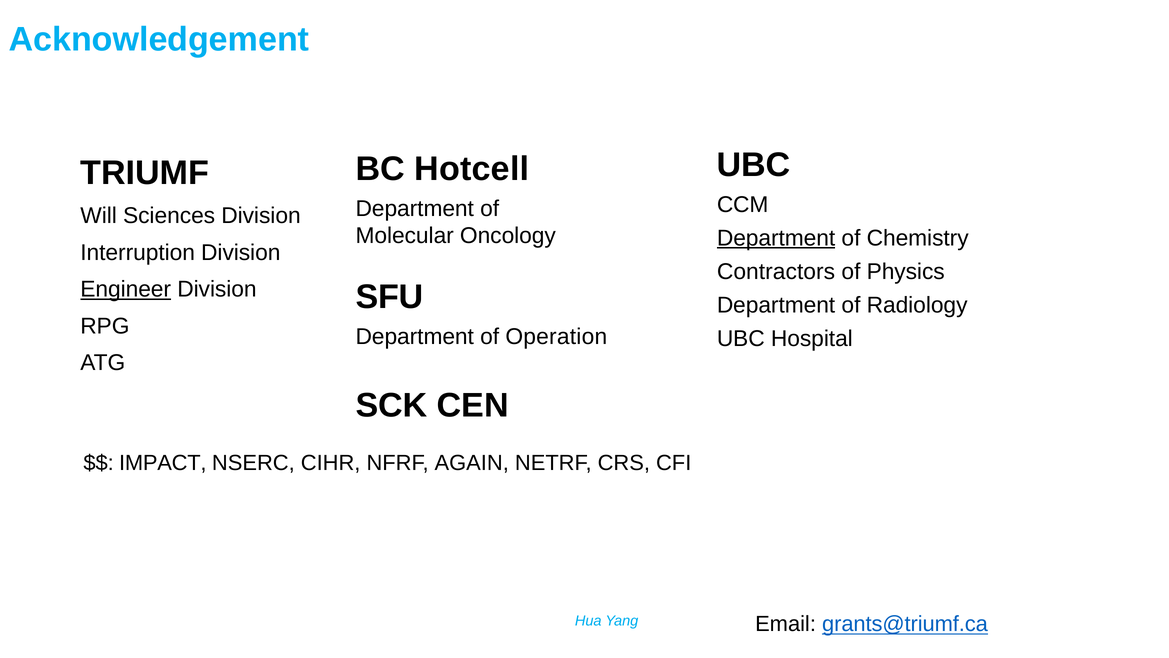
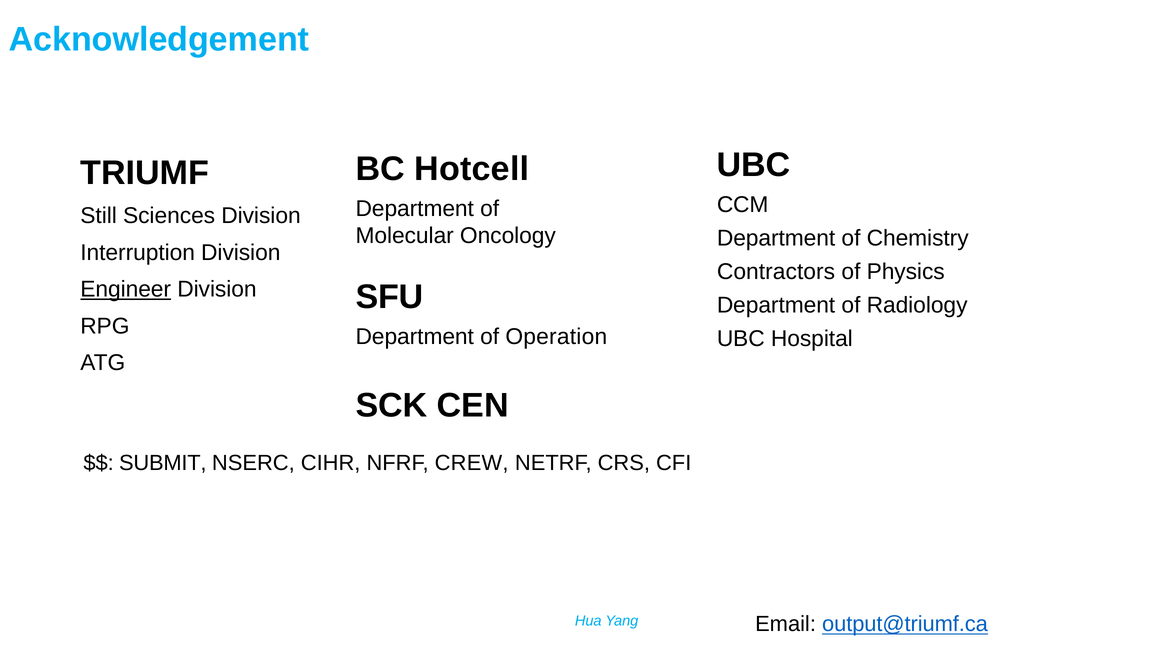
Will: Will -> Still
Department at (776, 238) underline: present -> none
IMPACT: IMPACT -> SUBMIT
AGAIN: AGAIN -> CREW
grants@triumf.ca: grants@triumf.ca -> output@triumf.ca
